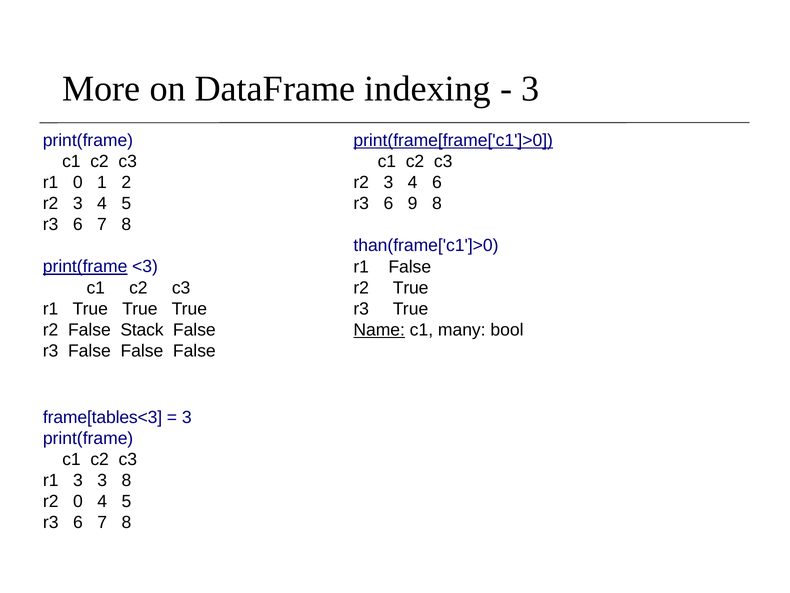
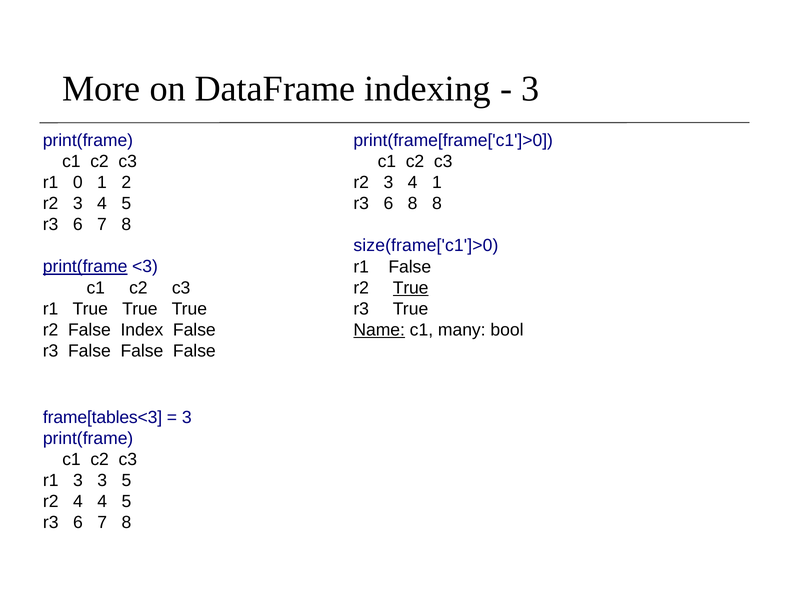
print(frame[frame['c1']>0 underline: present -> none
4 6: 6 -> 1
6 9: 9 -> 8
than(frame['c1']>0: than(frame['c1']>0 -> size(frame['c1']>0
True at (411, 288) underline: none -> present
Stack: Stack -> Index
3 8: 8 -> 5
r2 0: 0 -> 4
